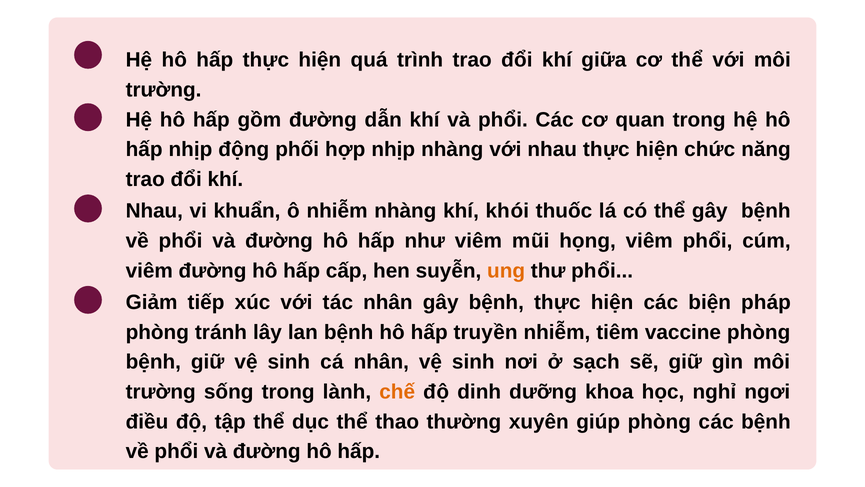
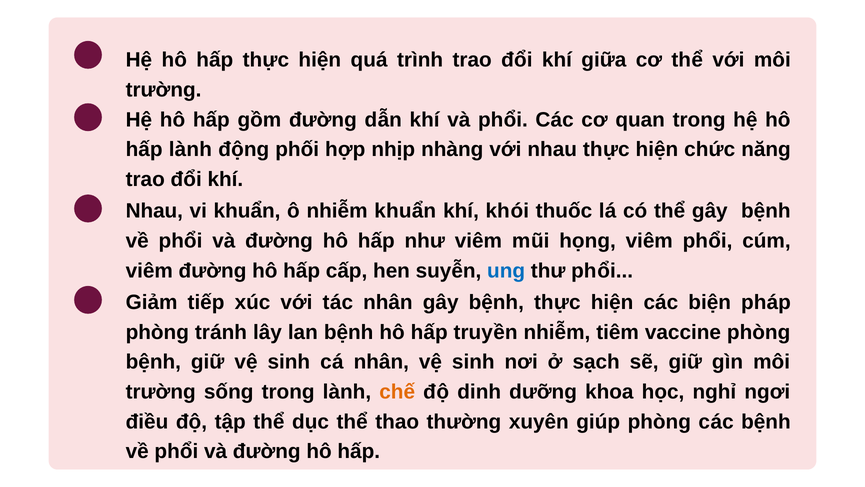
hấp nhịp: nhịp -> lành
nhiễm nhàng: nhàng -> khuẩn
ung colour: orange -> blue
